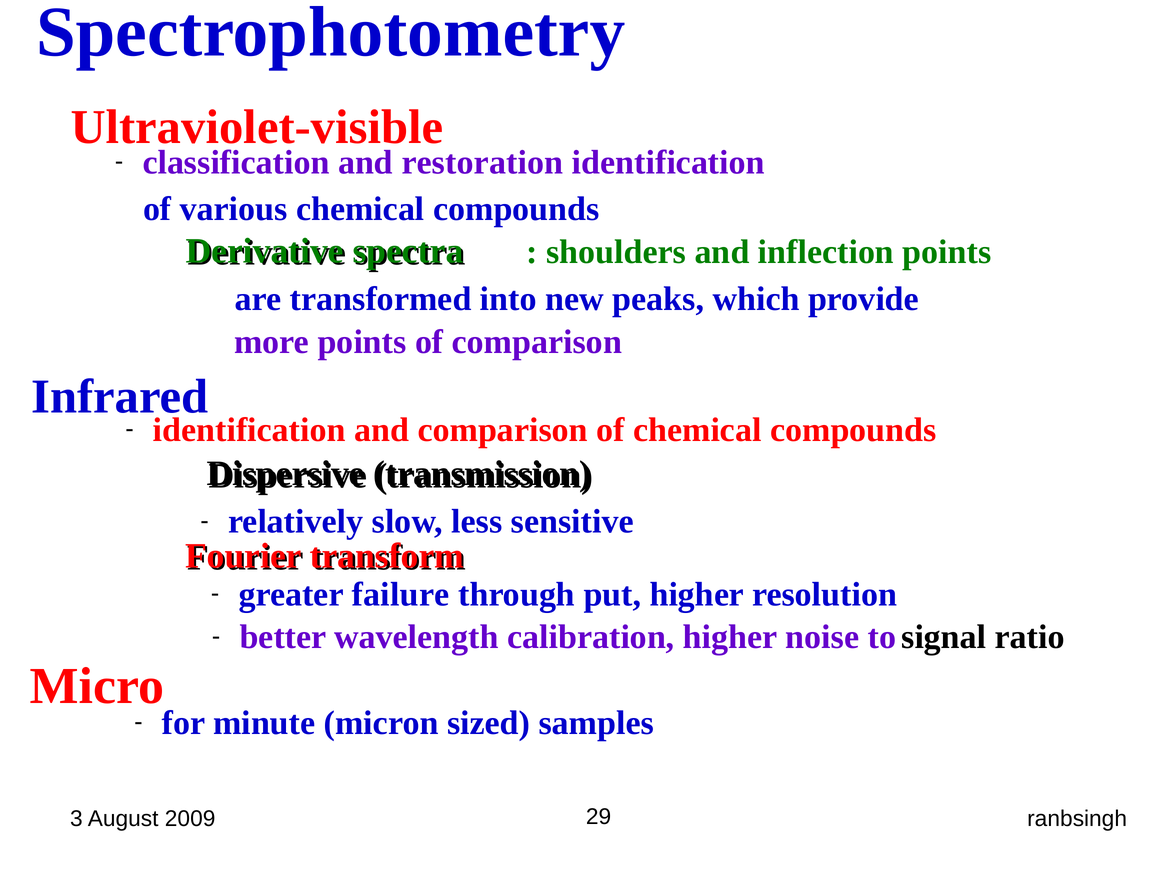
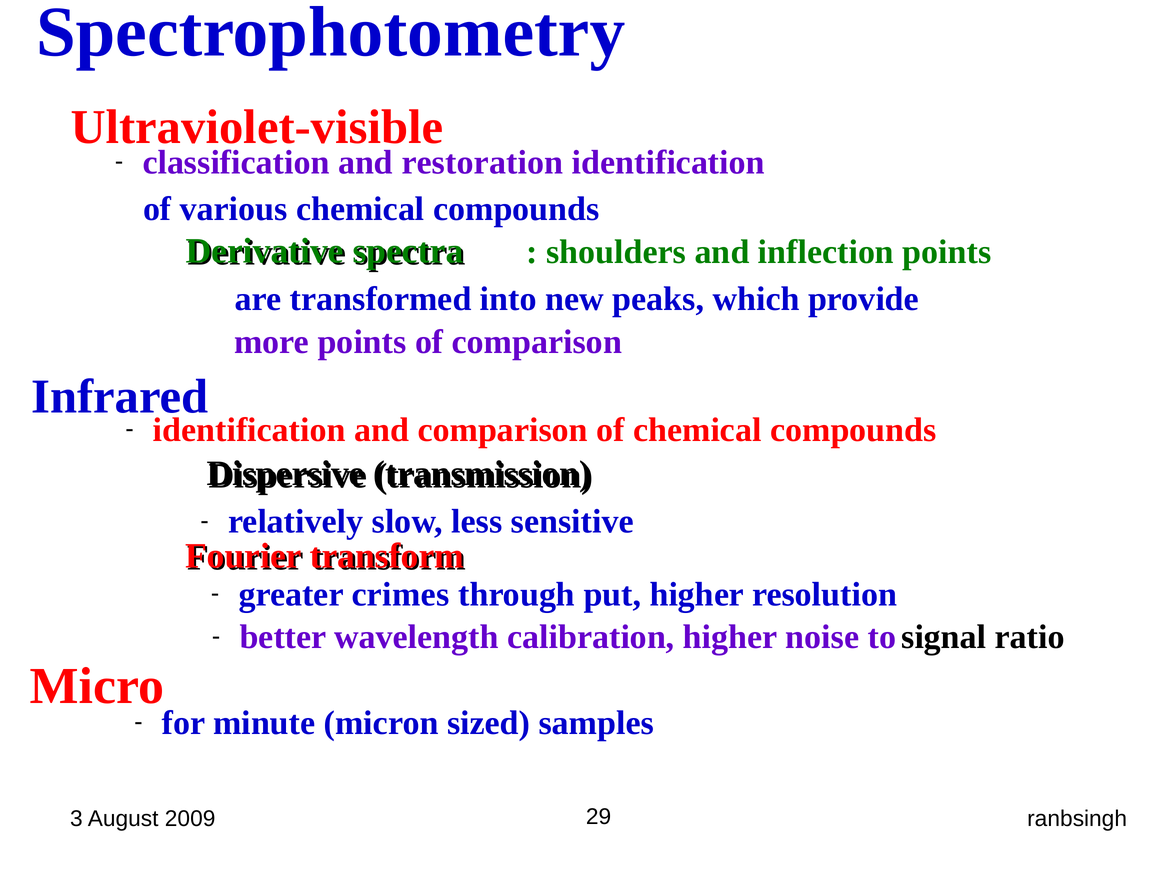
failure: failure -> crimes
